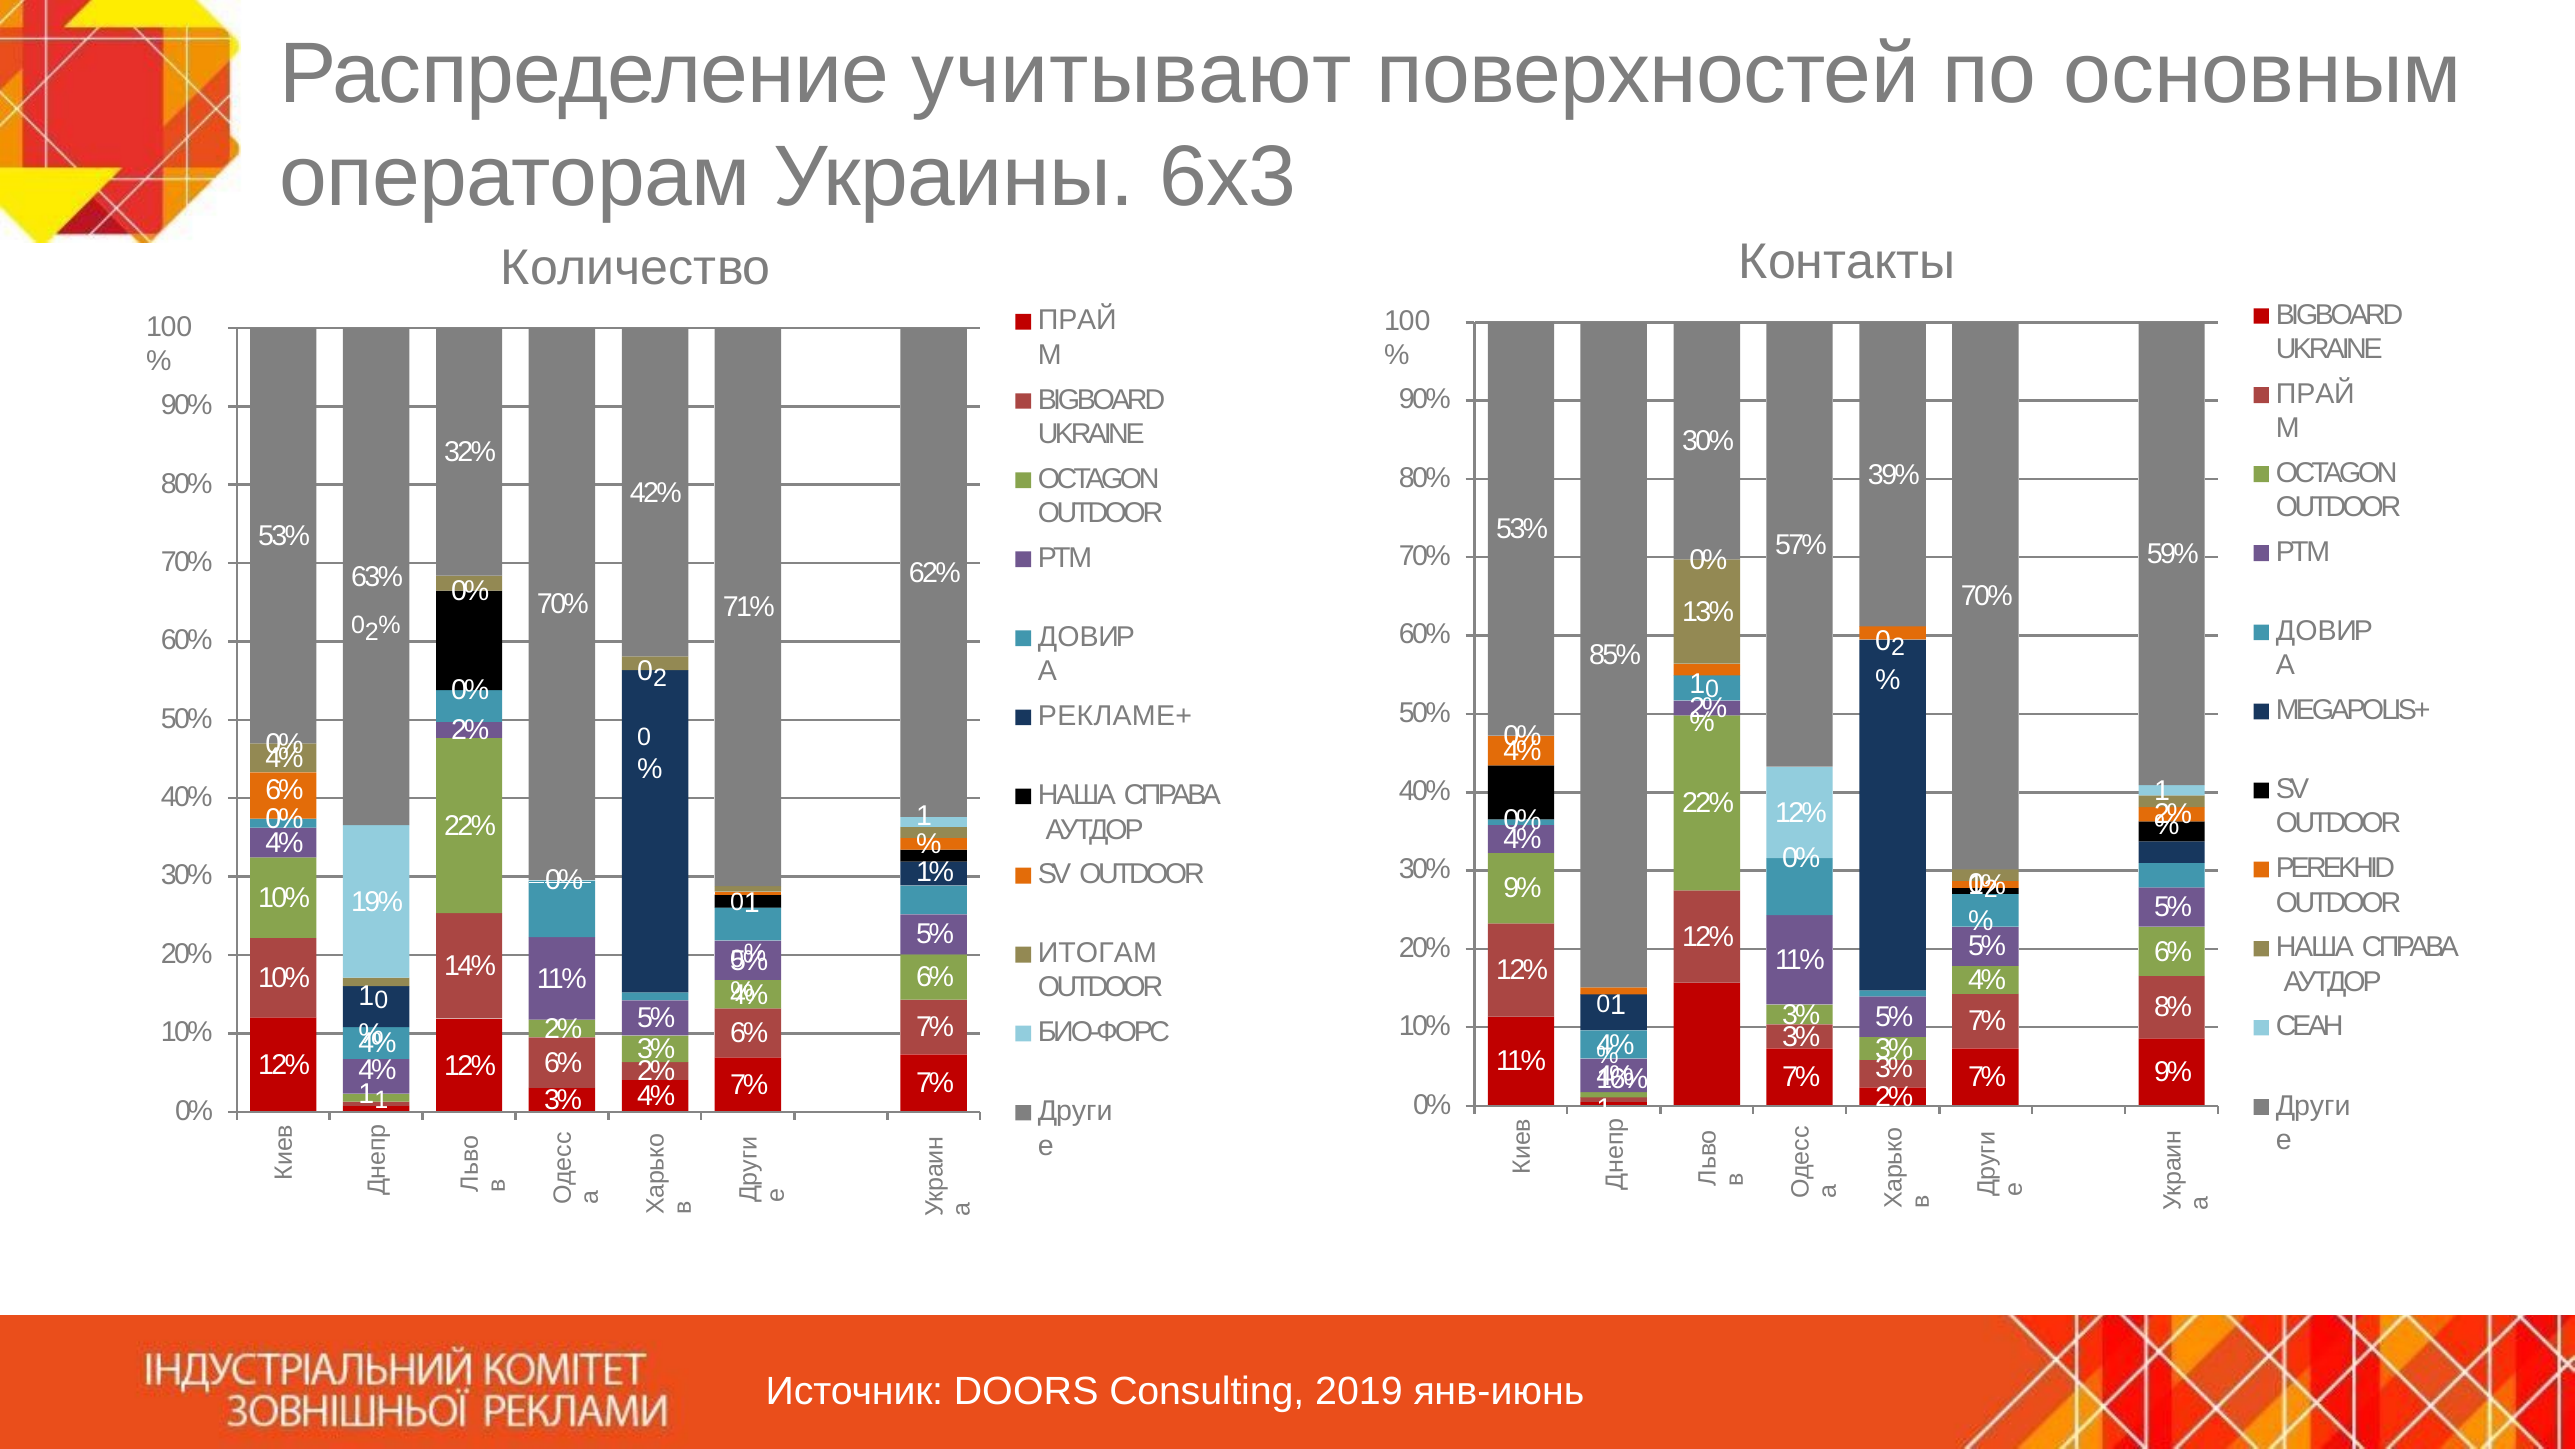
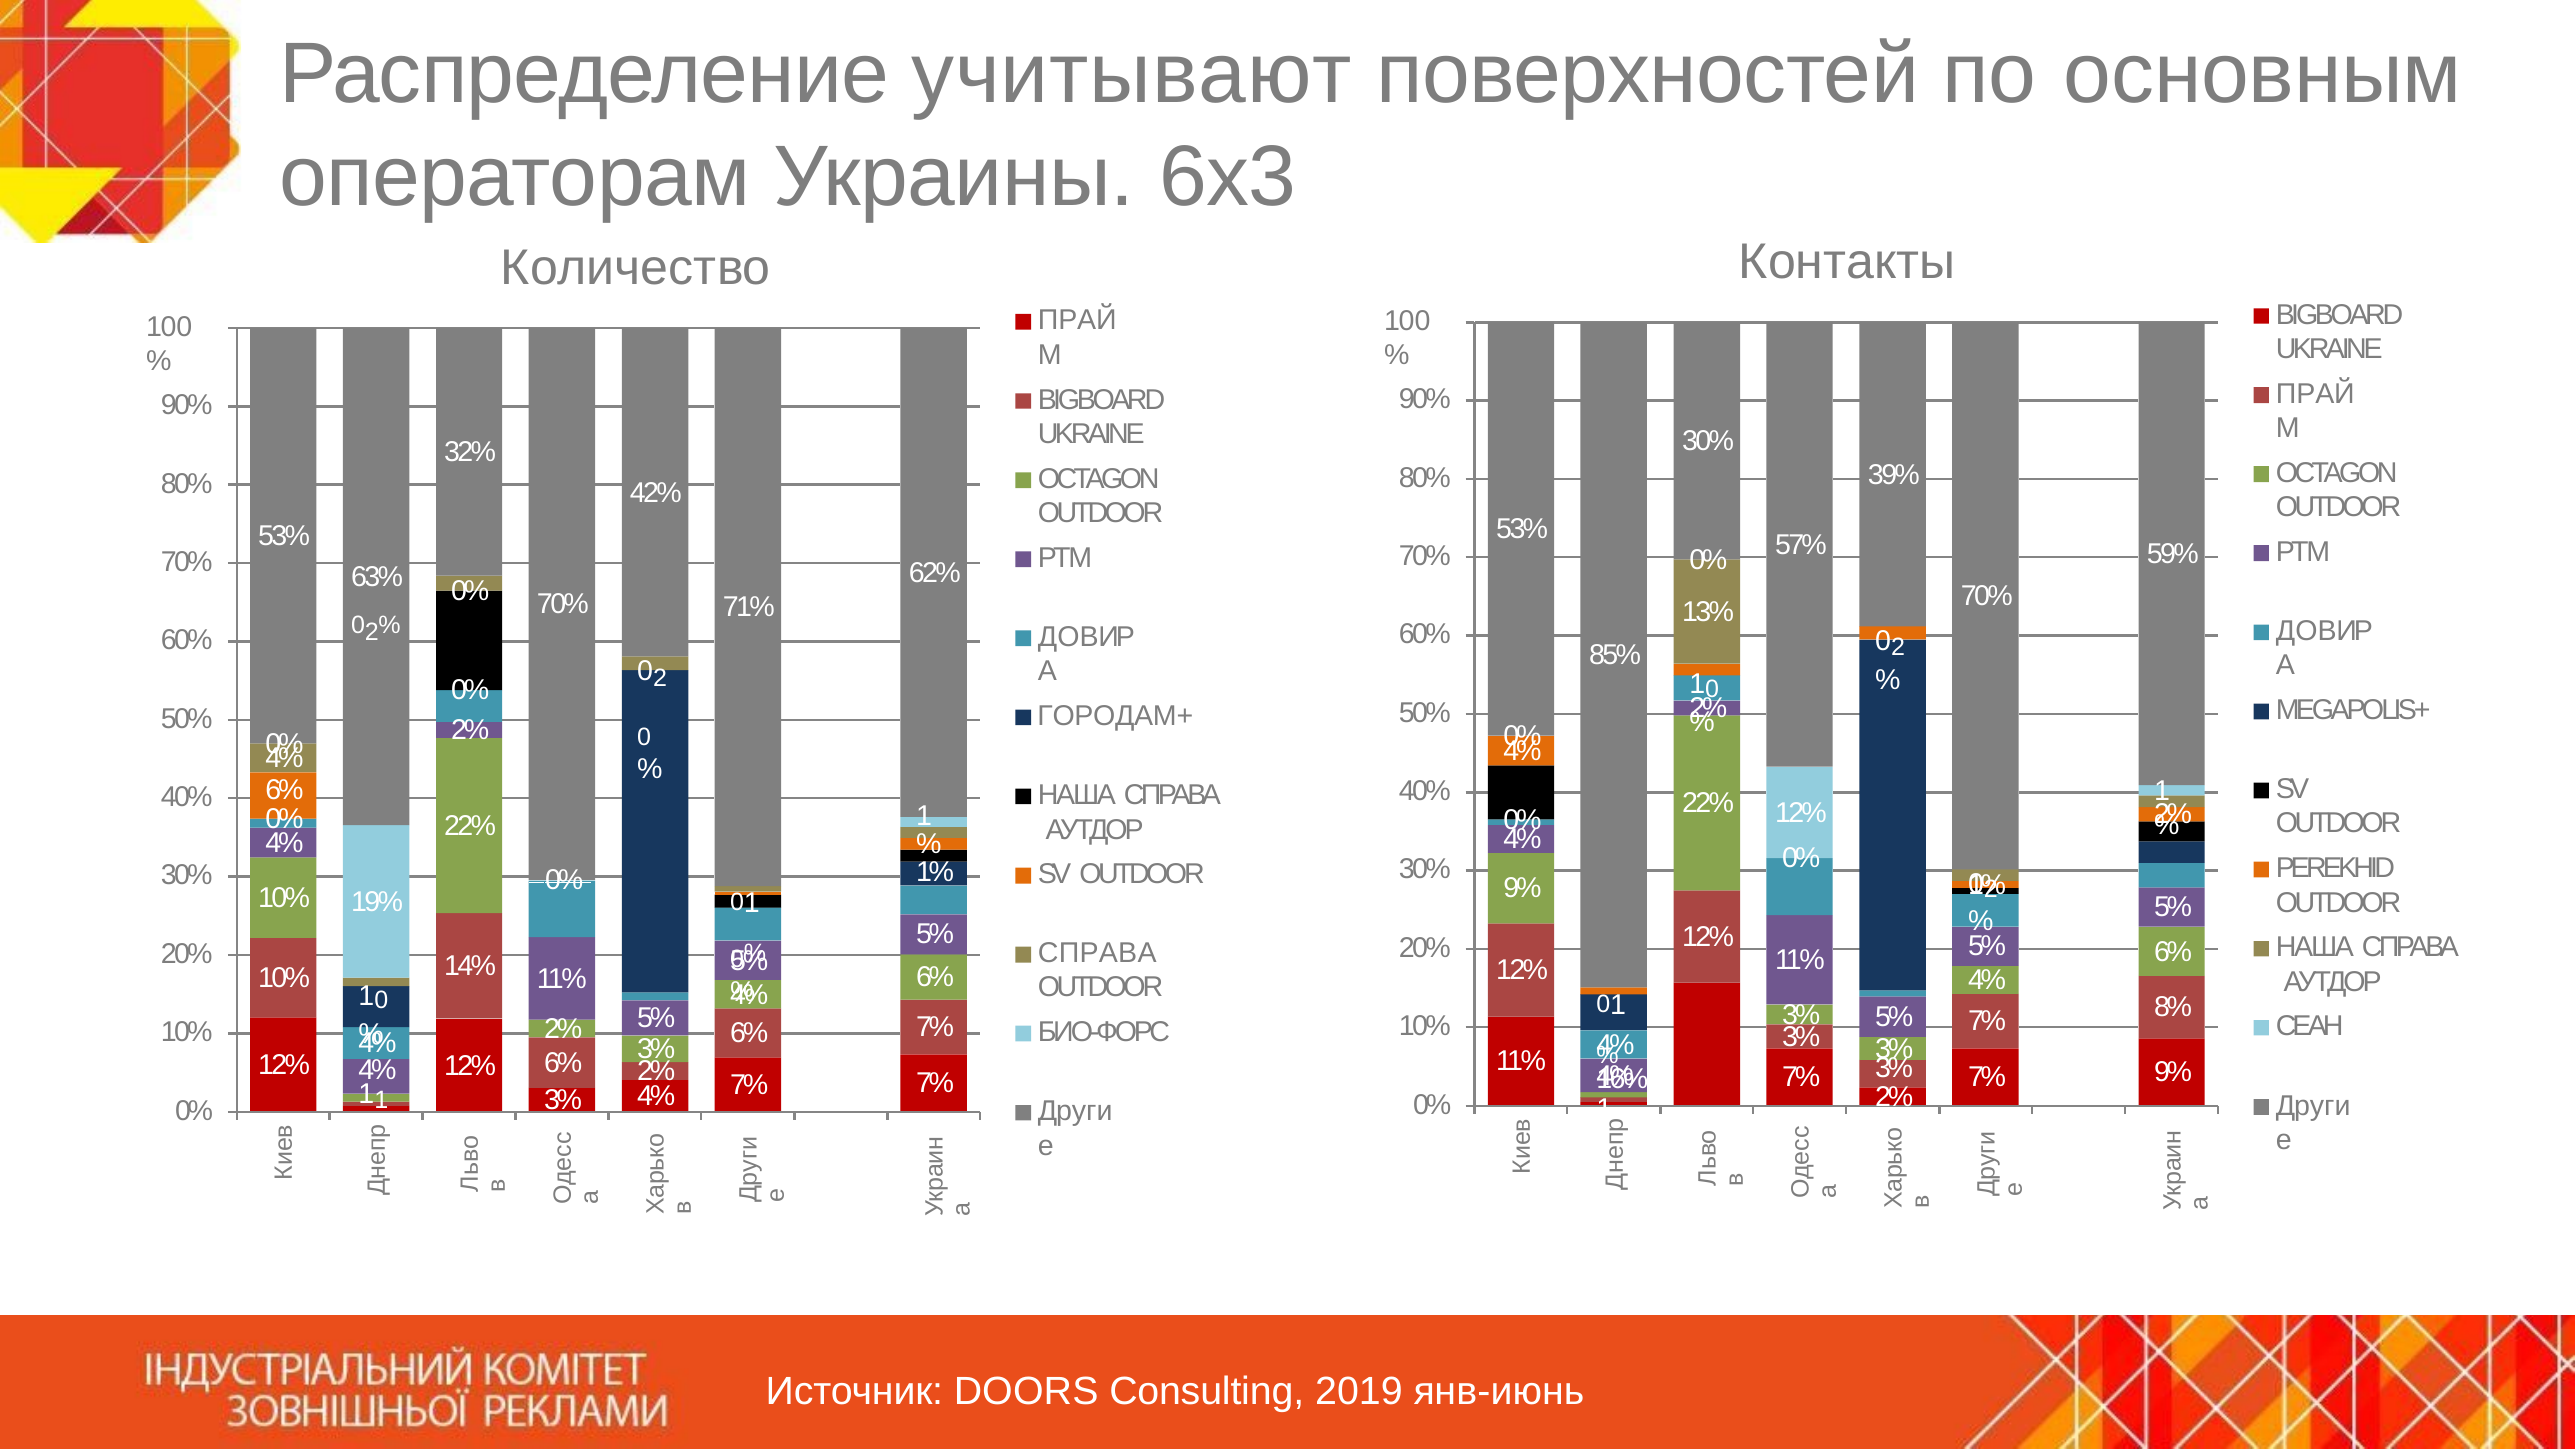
РЕКЛАМЕ+: РЕКЛАМЕ+ -> ГОРОДАМ+
ИТОГАМ at (1097, 953): ИТОГАМ -> СПРАВА
